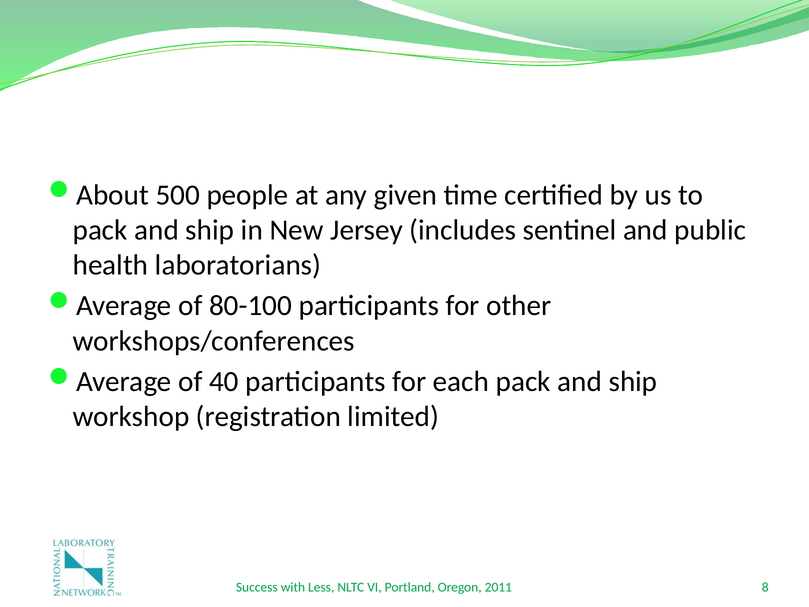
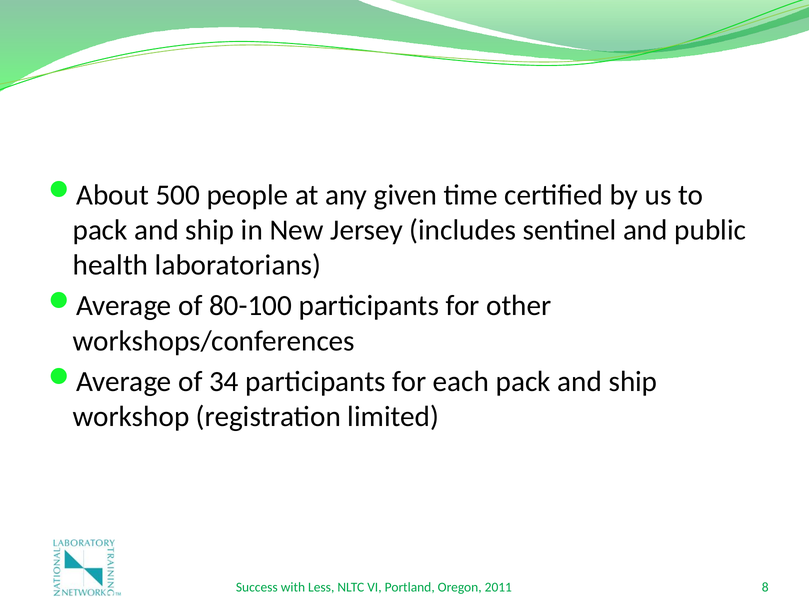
40: 40 -> 34
